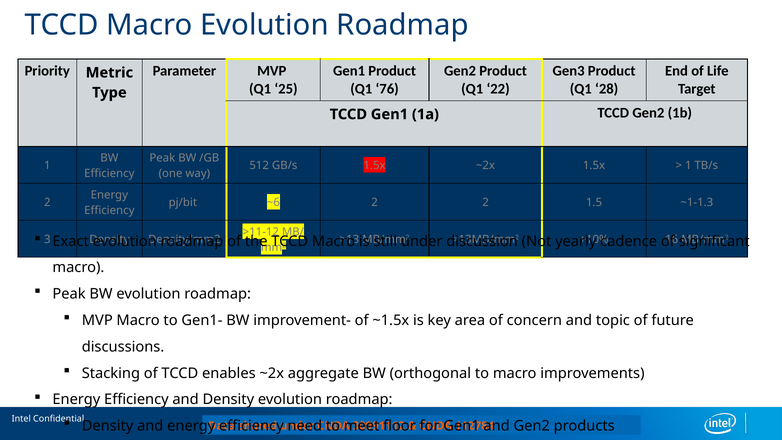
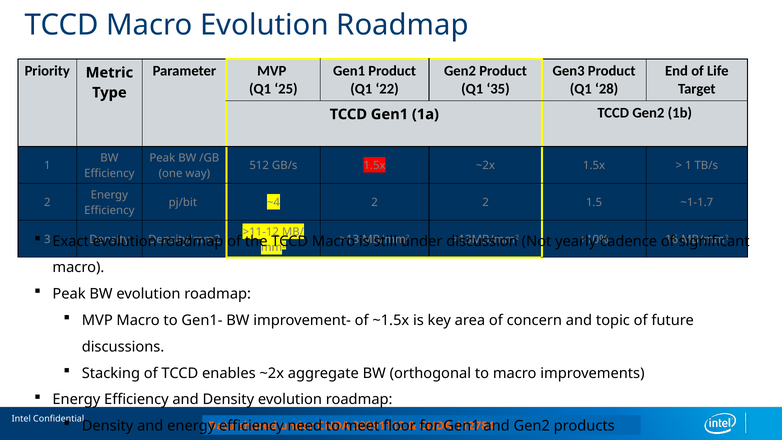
76: 76 -> 22
22: 22 -> 35
~6: ~6 -> ~4
~1-1.3: ~1-1.3 -> ~1-1.7
